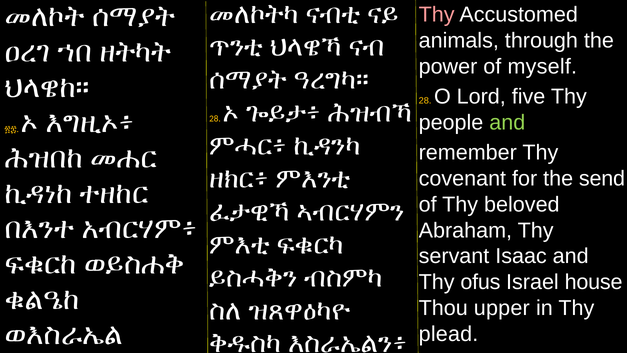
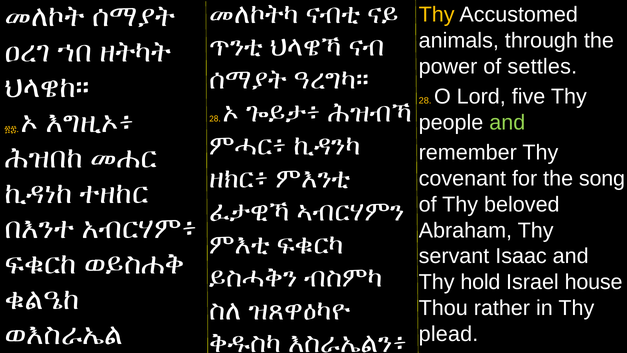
Thy at (437, 15) colour: pink -> yellow
myself: myself -> settles
send: send -> song
ofus: ofus -> hold
upper: upper -> rather
